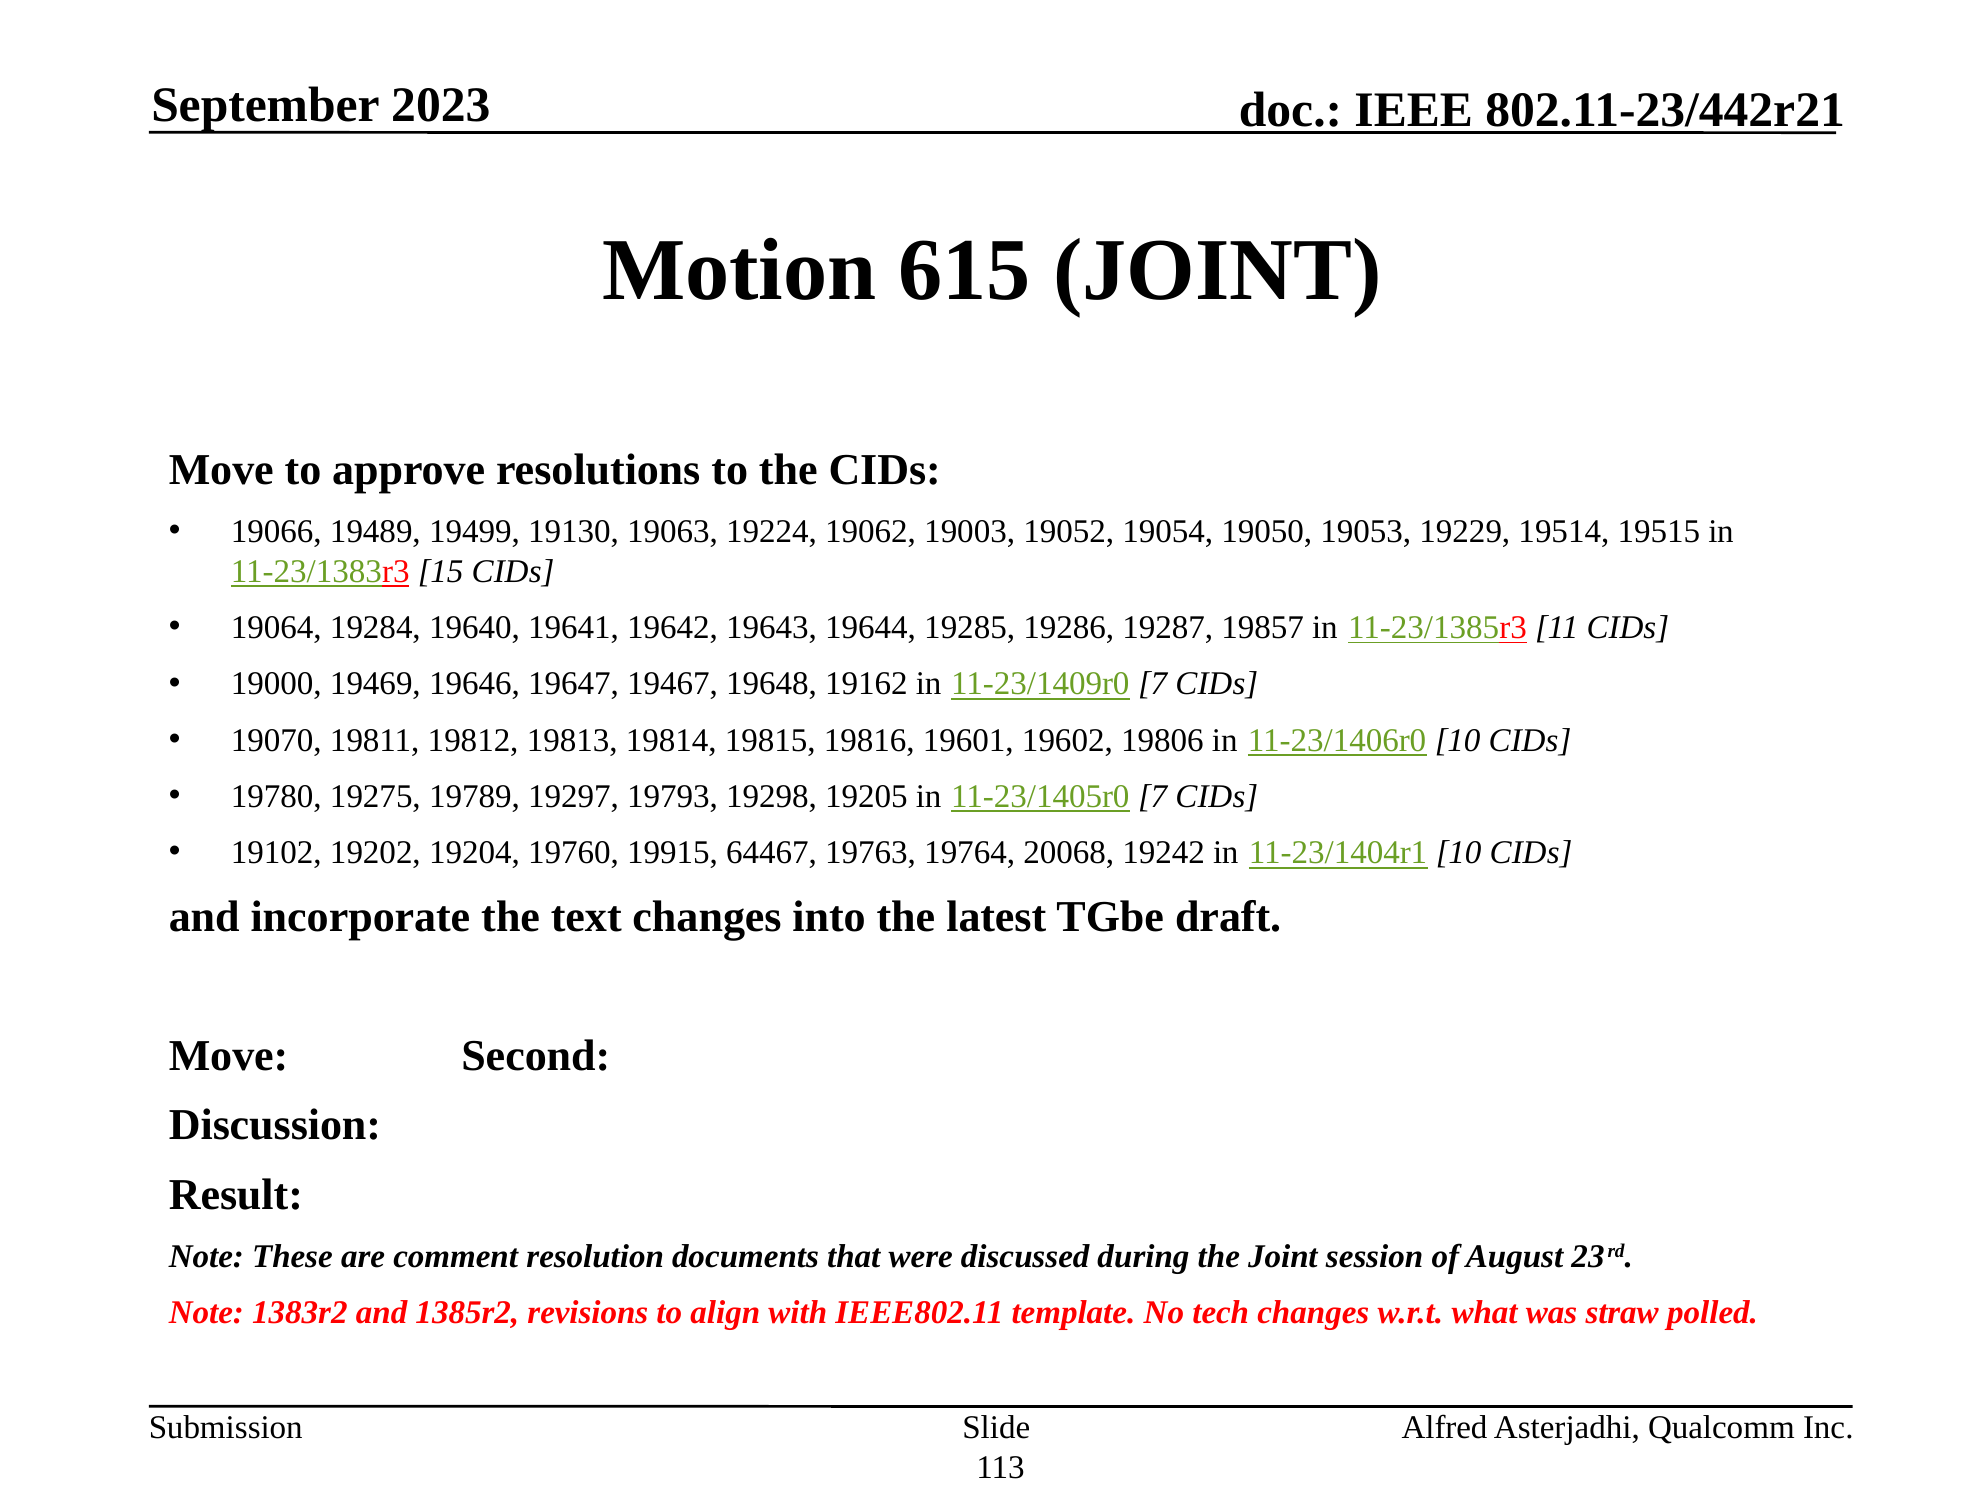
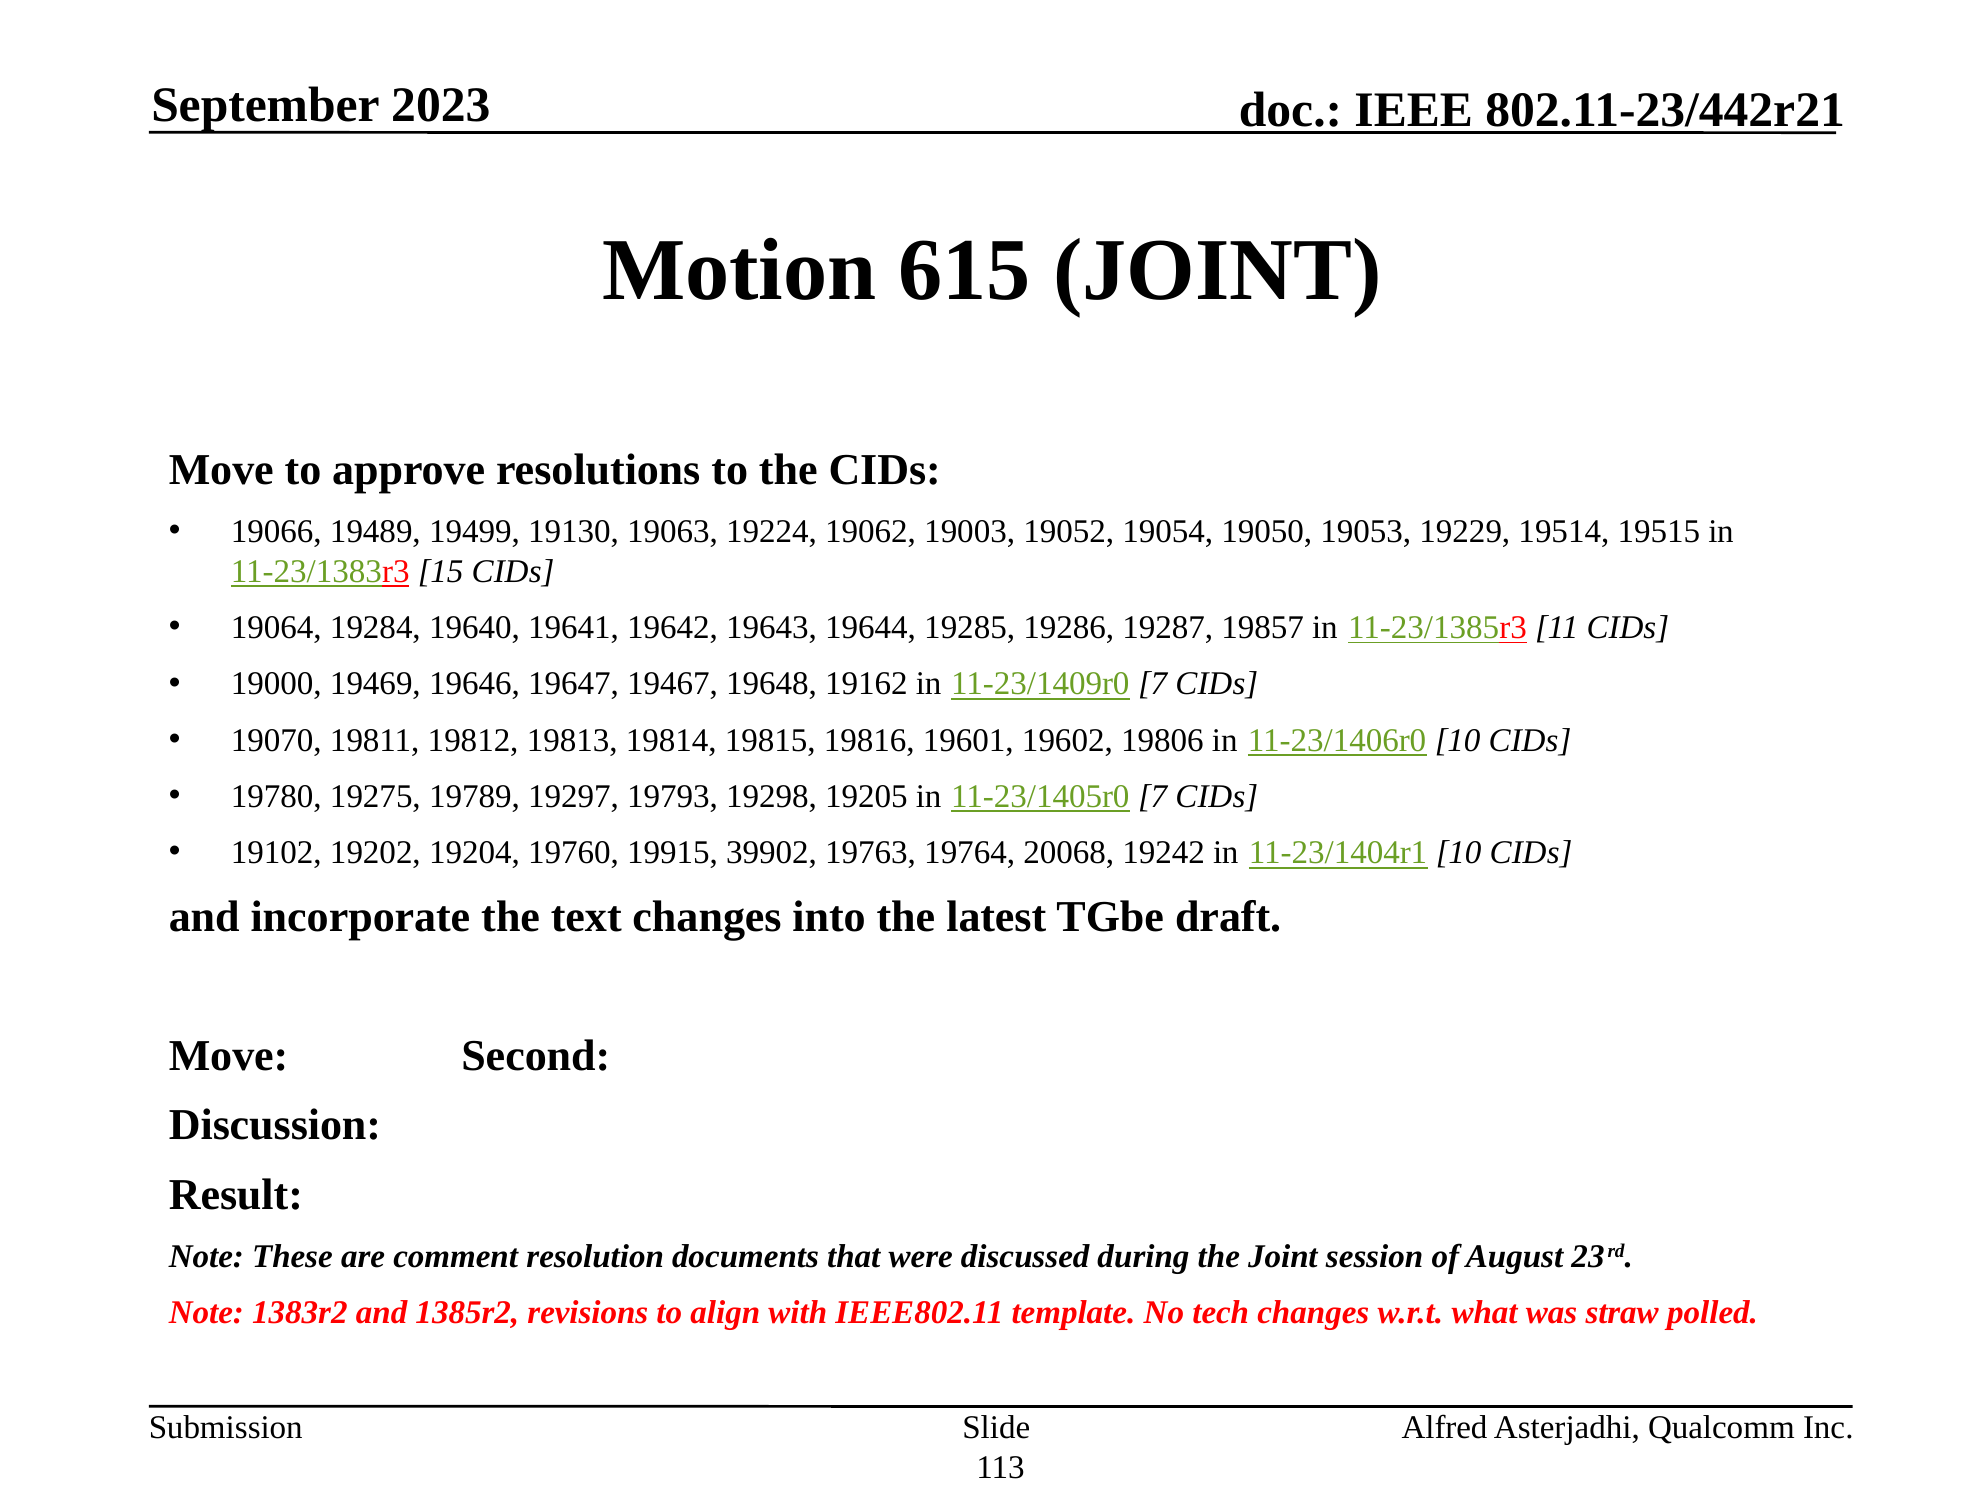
64467: 64467 -> 39902
